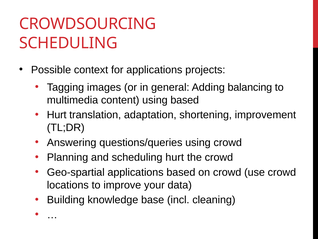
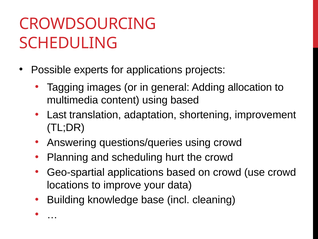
context: context -> experts
balancing: balancing -> allocation
Hurt at (57, 115): Hurt -> Last
